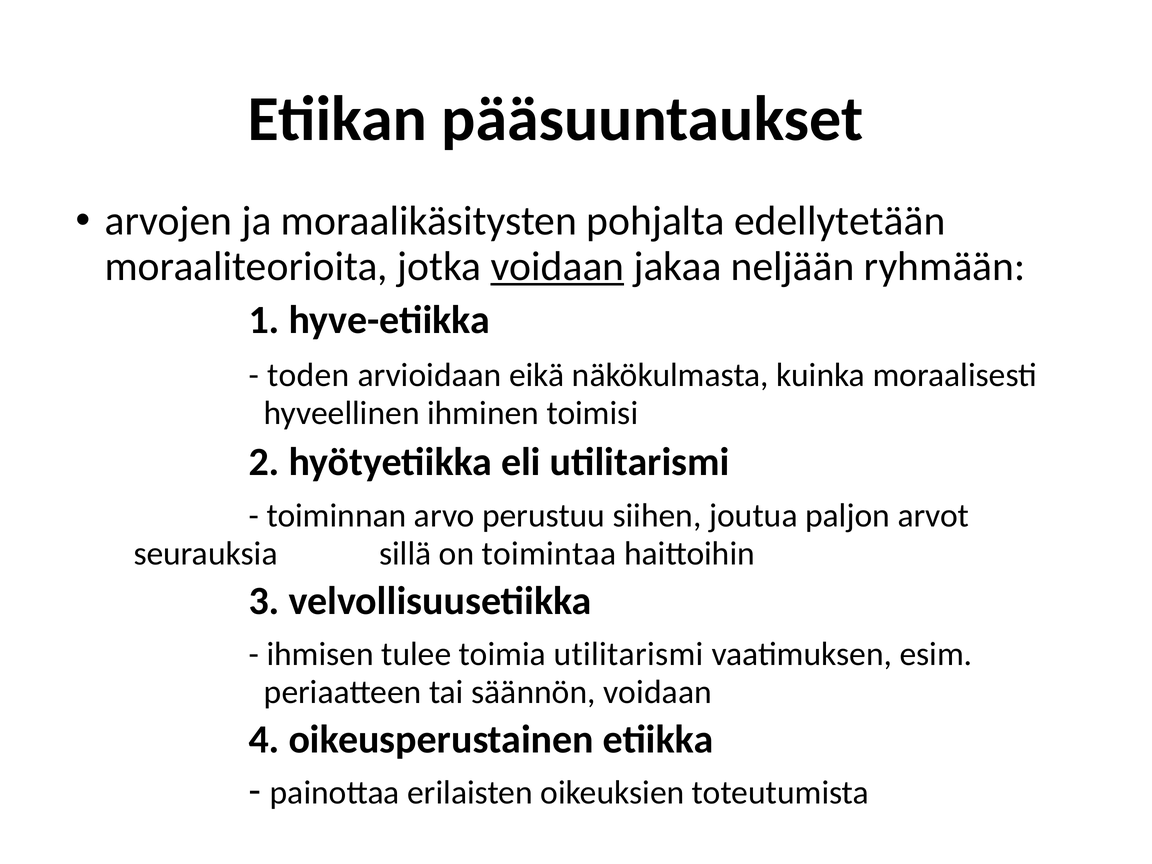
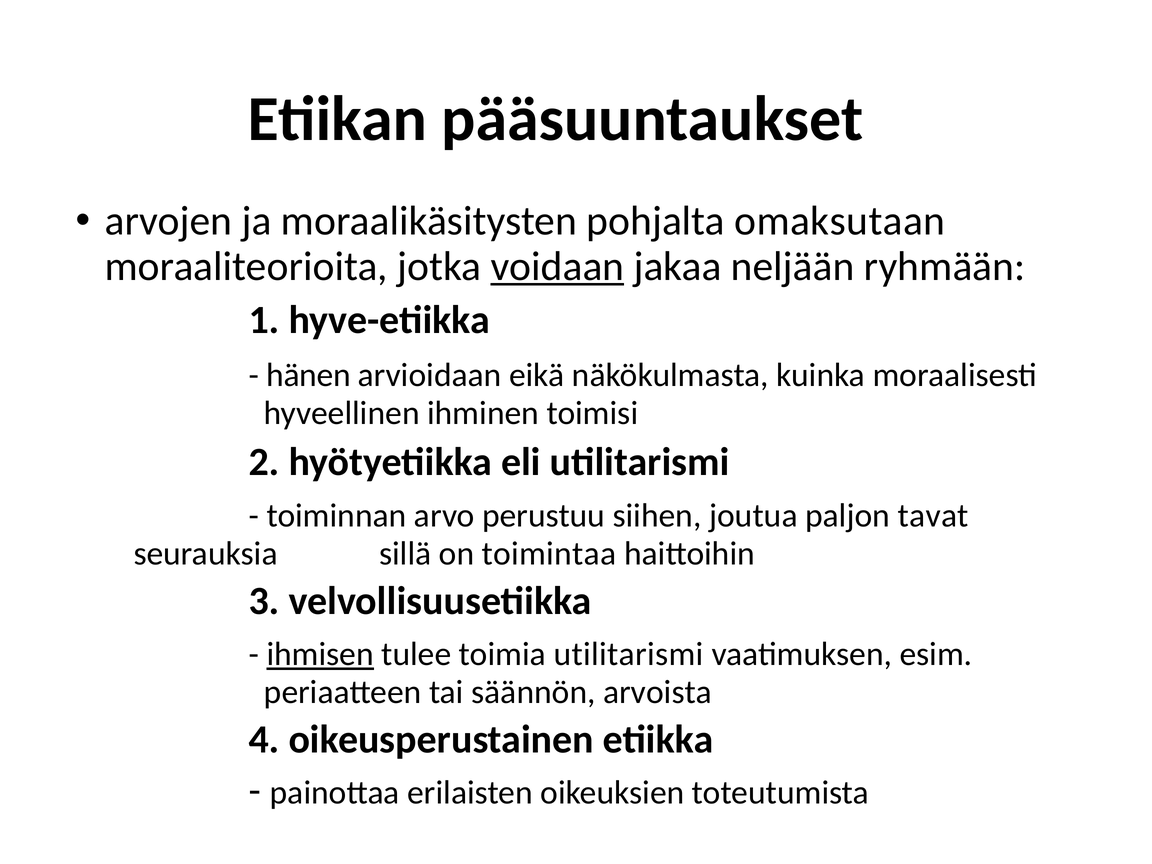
edellytetään: edellytetään -> omaksutaan
toden: toden -> hänen
arvot: arvot -> tavat
ihmisen underline: none -> present
säännön voidaan: voidaan -> arvoista
